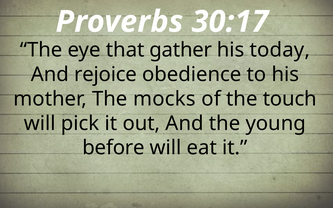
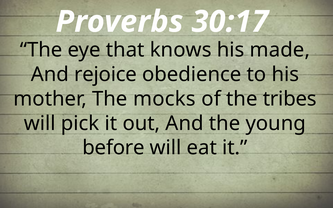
gather: gather -> knows
today: today -> made
touch: touch -> tribes
